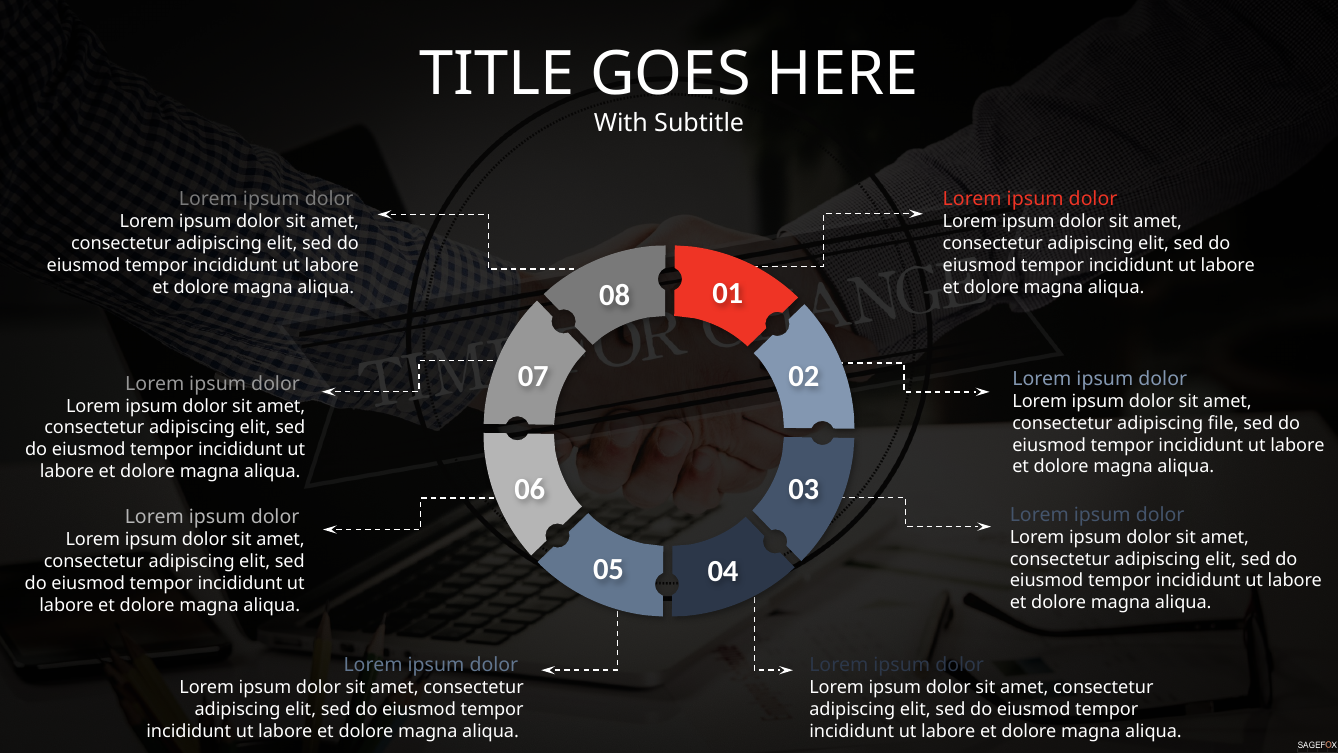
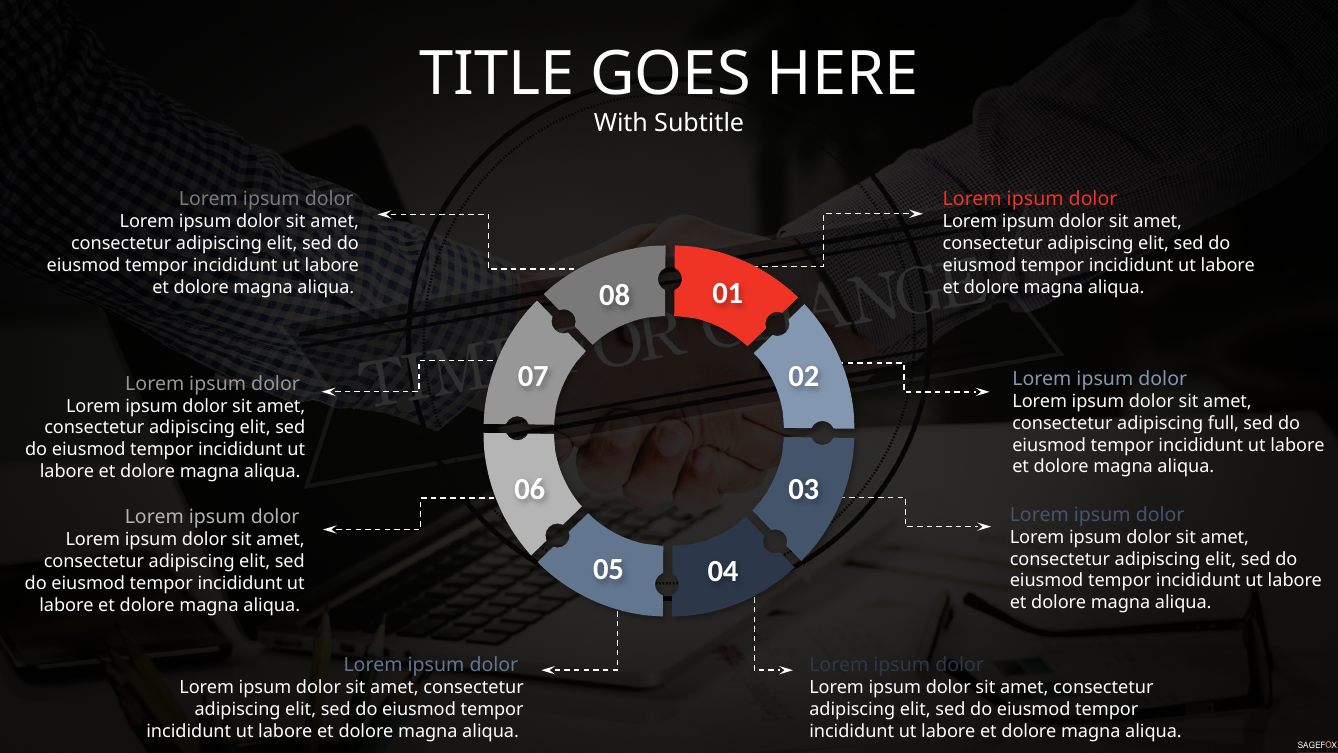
file: file -> full
